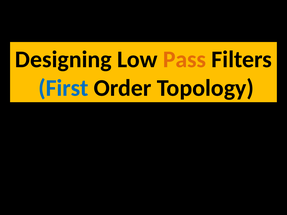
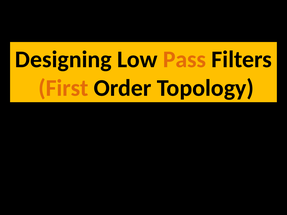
First colour: blue -> orange
